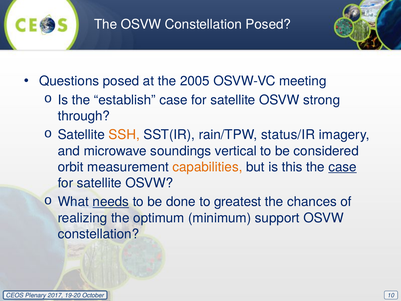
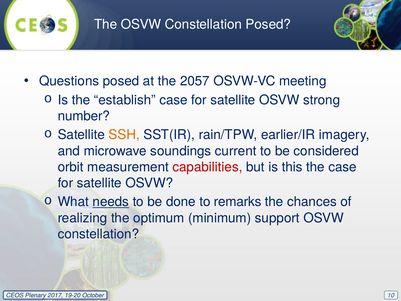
2005: 2005 -> 2057
through: through -> number
status/IR: status/IR -> earlier/IR
vertical: vertical -> current
capabilities colour: orange -> red
case at (343, 167) underline: present -> none
greatest: greatest -> remarks
